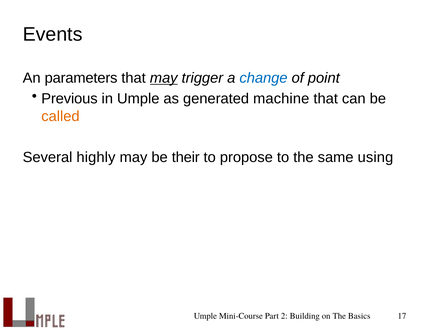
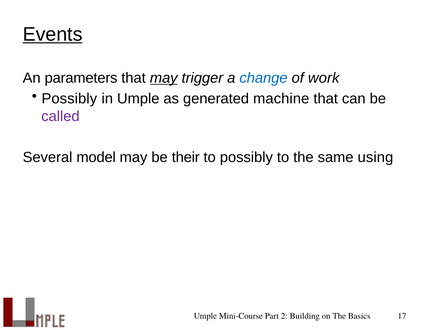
Events underline: none -> present
point: point -> work
Previous at (69, 99): Previous -> Possibly
called colour: orange -> purple
highly: highly -> model
to propose: propose -> possibly
